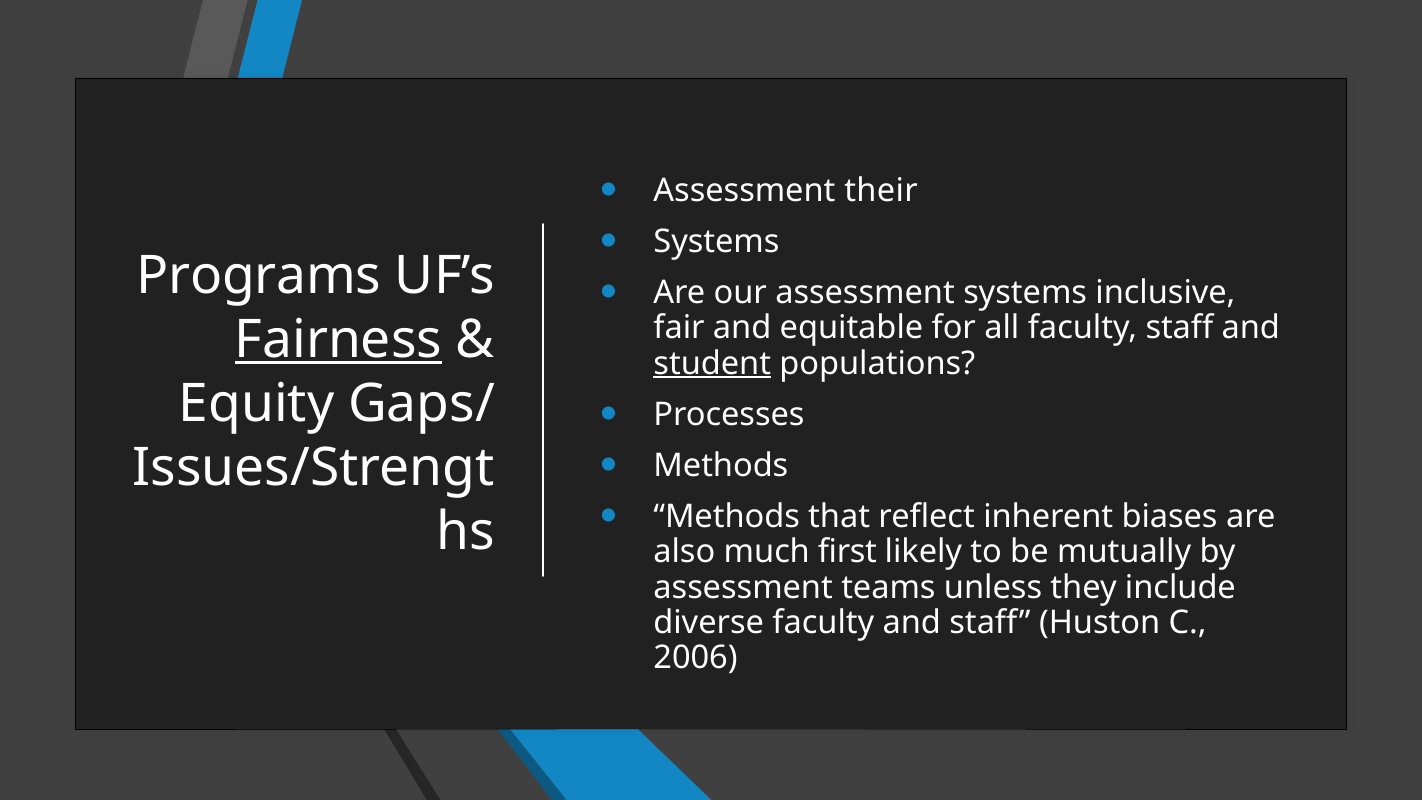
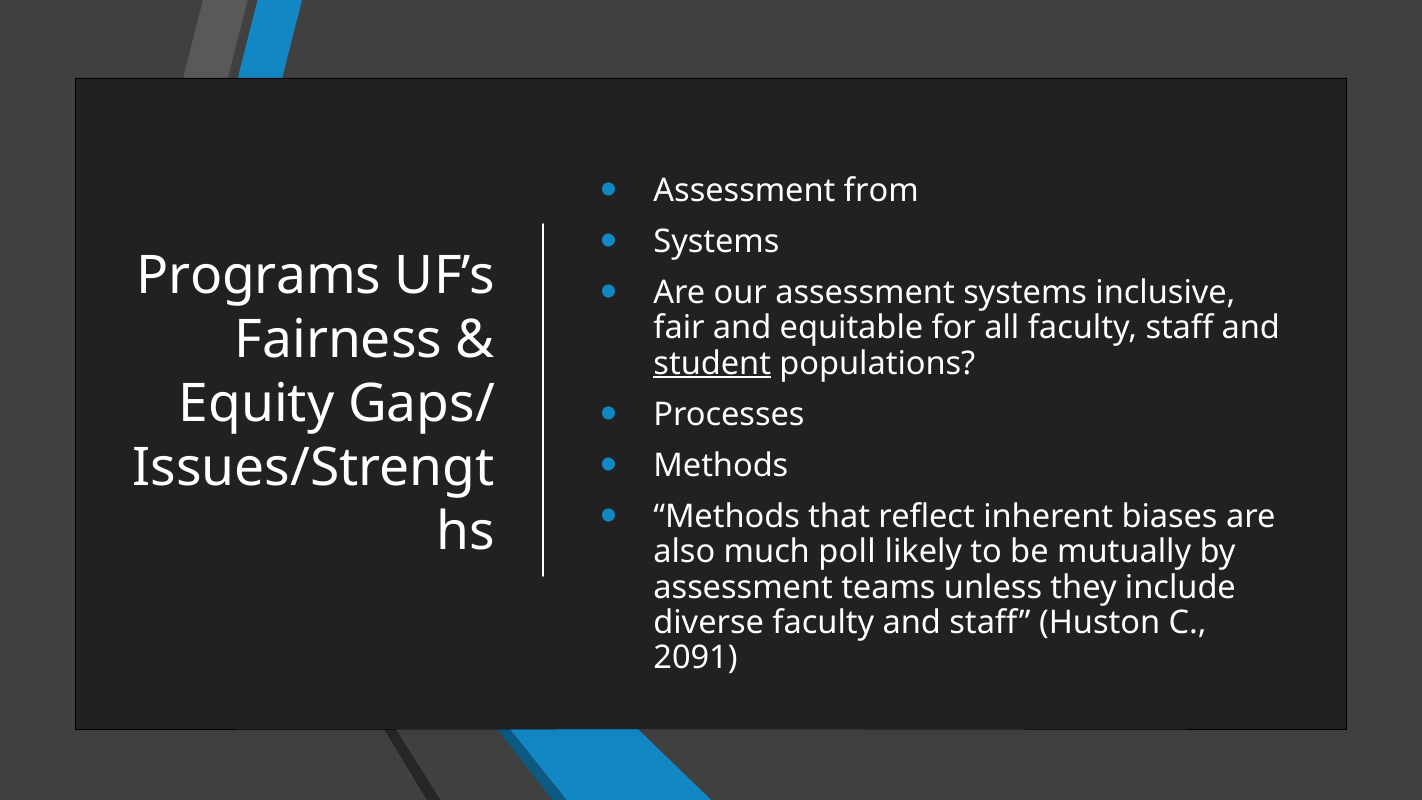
their: their -> from
Fairness underline: present -> none
first: first -> poll
2006: 2006 -> 2091
